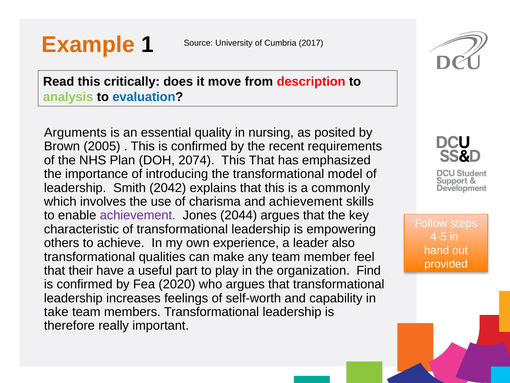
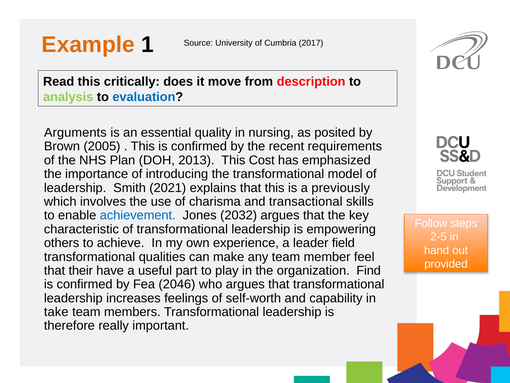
2074: 2074 -> 2013
This That: That -> Cost
2042: 2042 -> 2021
commonly: commonly -> previously
and achievement: achievement -> transactional
achievement at (138, 215) colour: purple -> blue
2044: 2044 -> 2032
4-5: 4-5 -> 2-5
also: also -> field
2020: 2020 -> 2046
